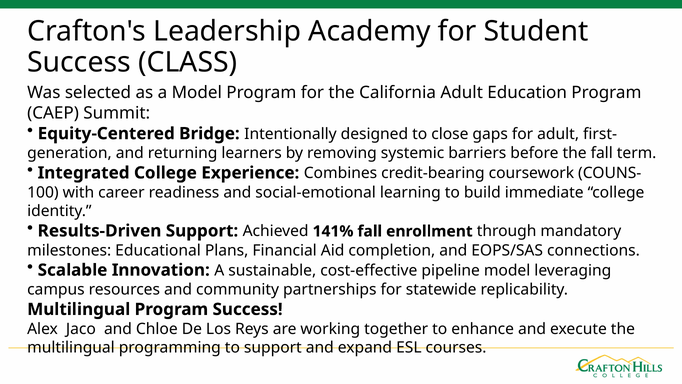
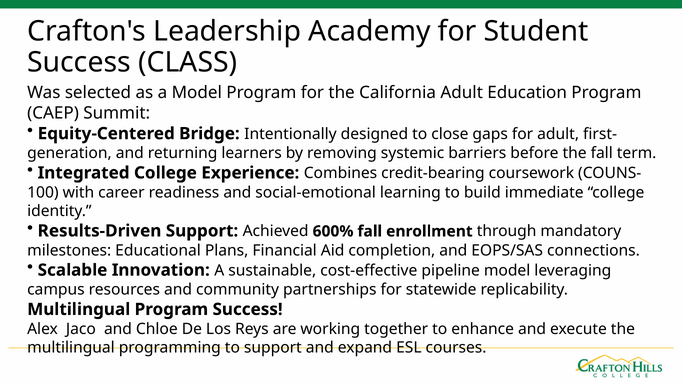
141%: 141% -> 600%
